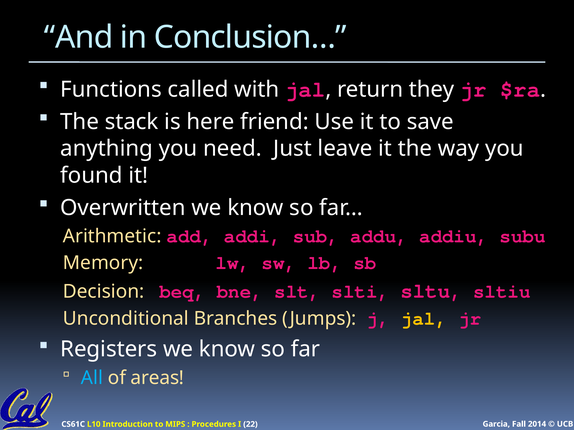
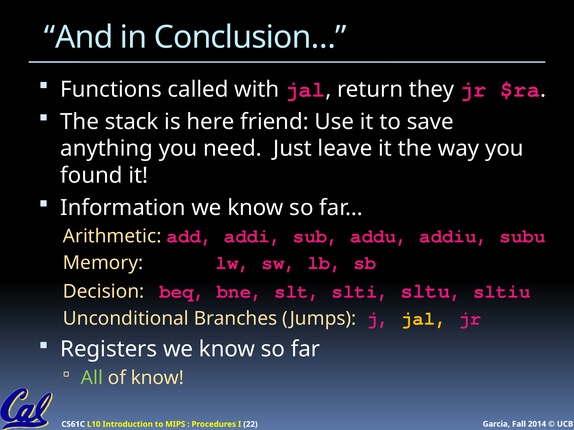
Overwritten: Overwritten -> Information
All colour: light blue -> light green
of areas: areas -> know
